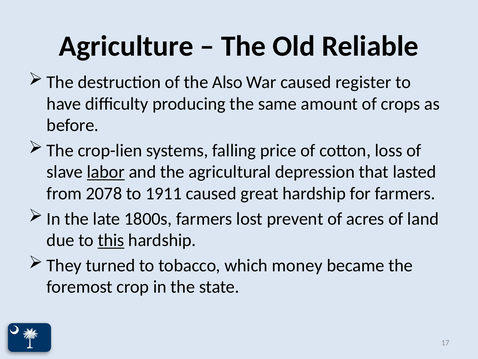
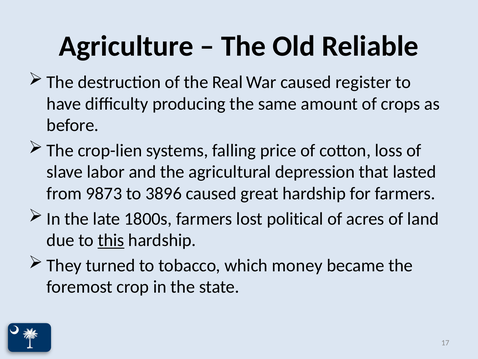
Also: Also -> Real
labor underline: present -> none
2078: 2078 -> 9873
1911: 1911 -> 3896
prevent: prevent -> political
